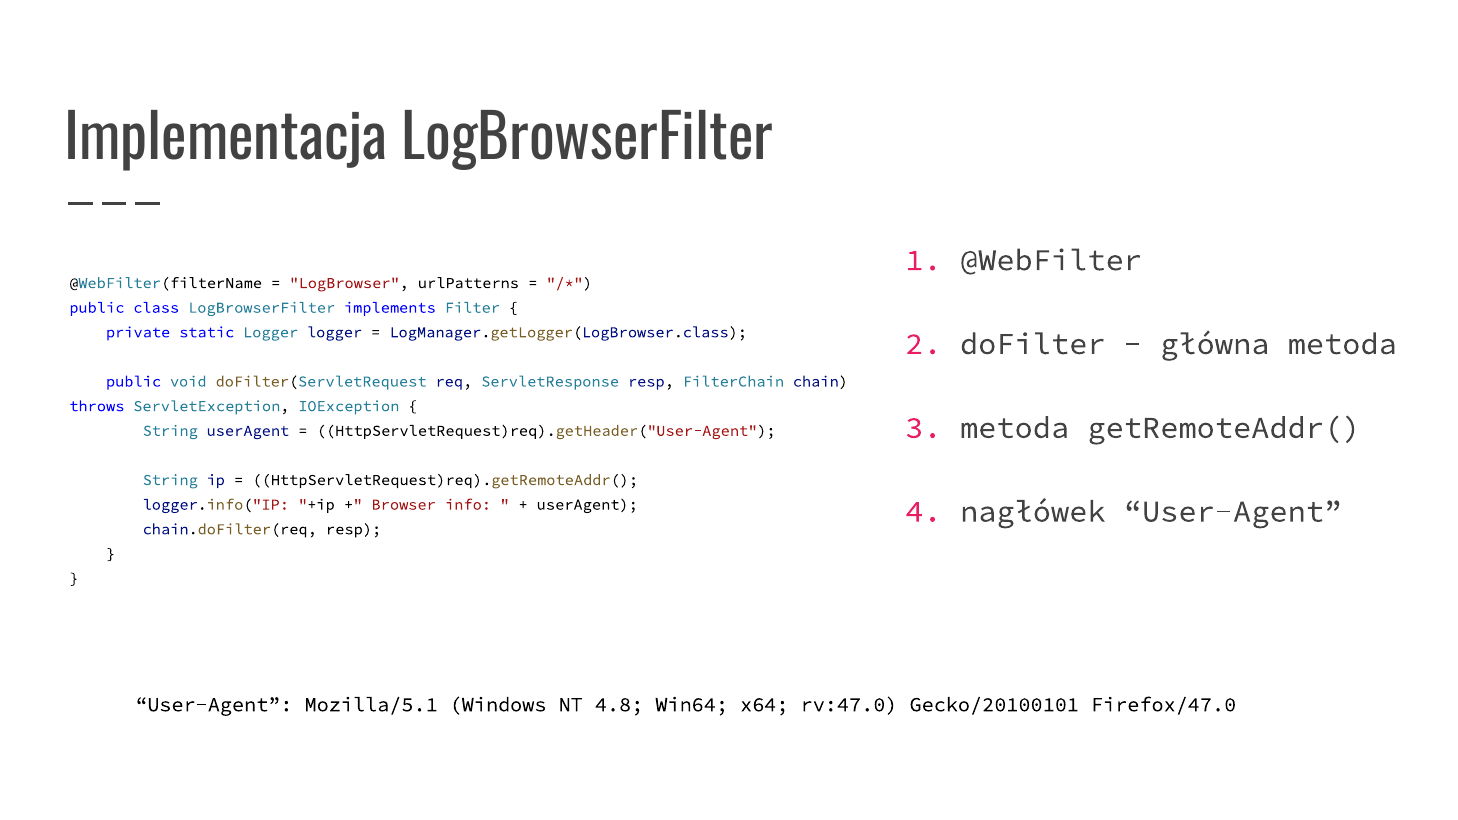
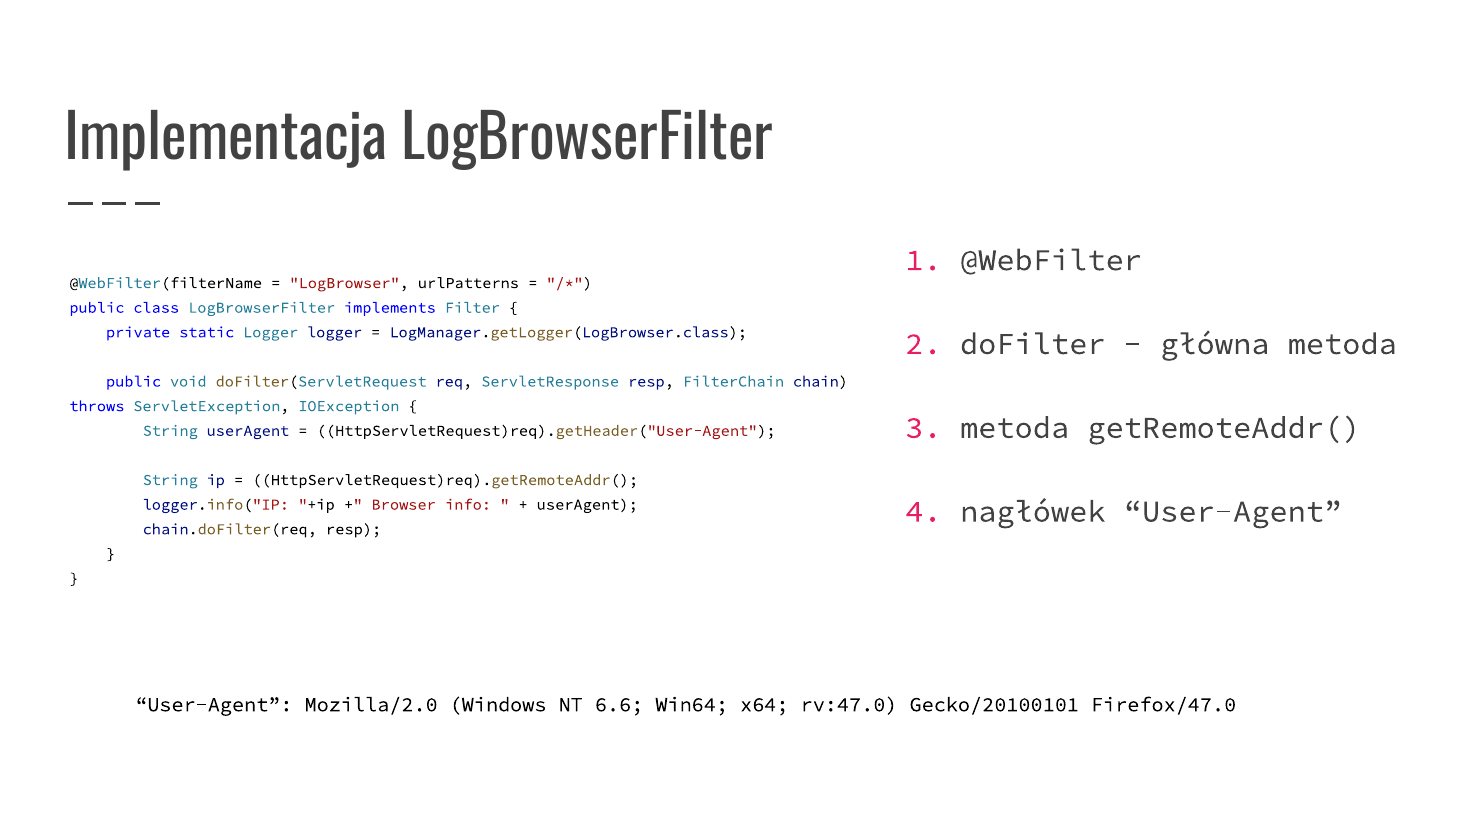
Mozilla/5.1: Mozilla/5.1 -> Mozilla/2.0
4.8: 4.8 -> 6.6
